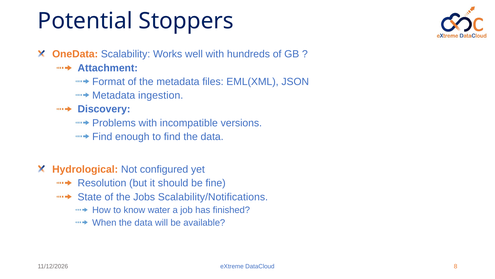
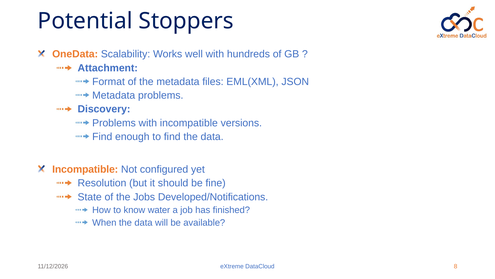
Metadata ingestion: ingestion -> problems
Hydrological at (85, 169): Hydrological -> Incompatible
Scalability/Notifications: Scalability/Notifications -> Developed/Notifications
